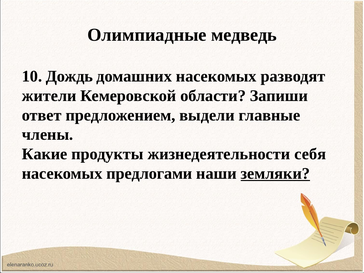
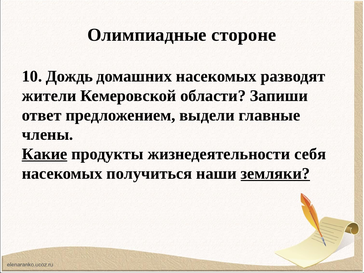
медведь: медведь -> стороне
Какие underline: none -> present
предлогами: предлогами -> получиться
